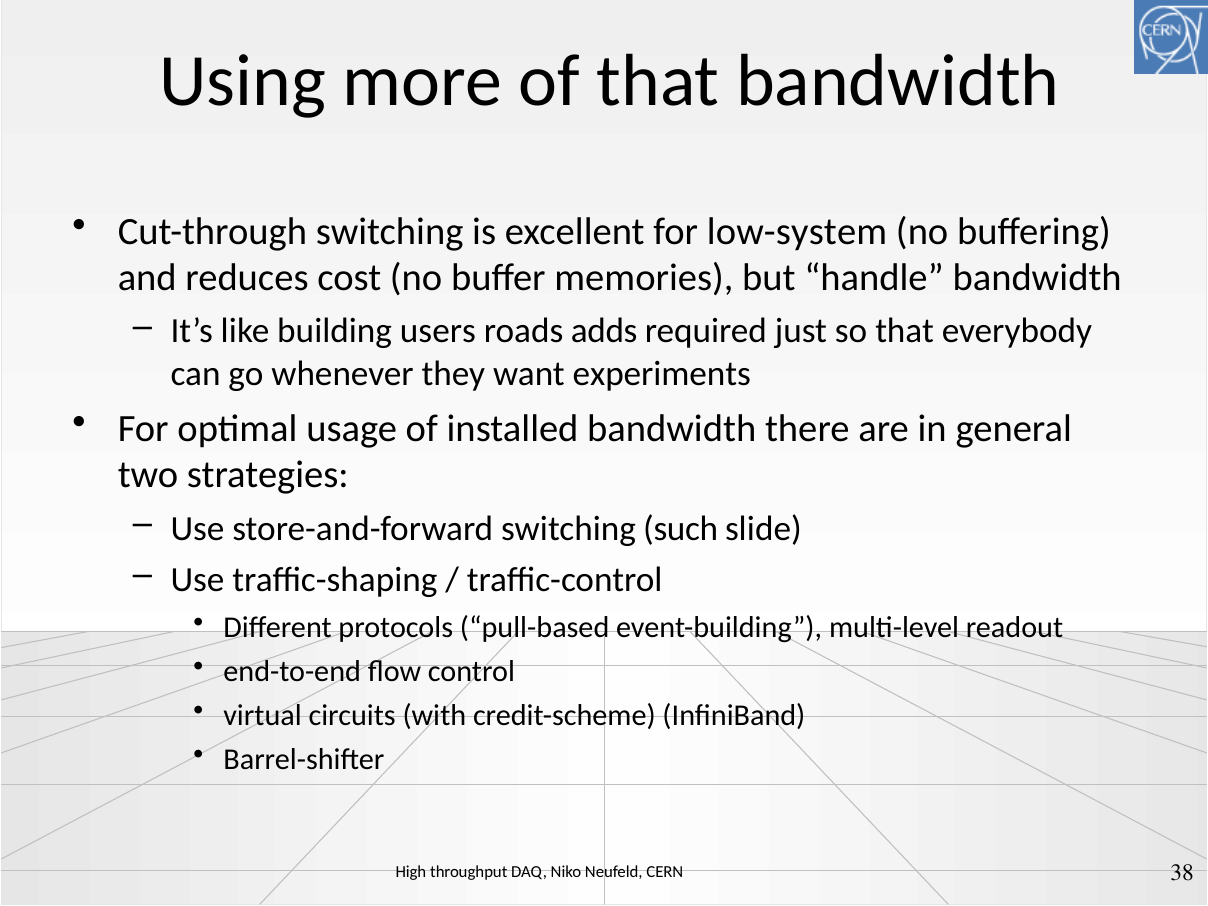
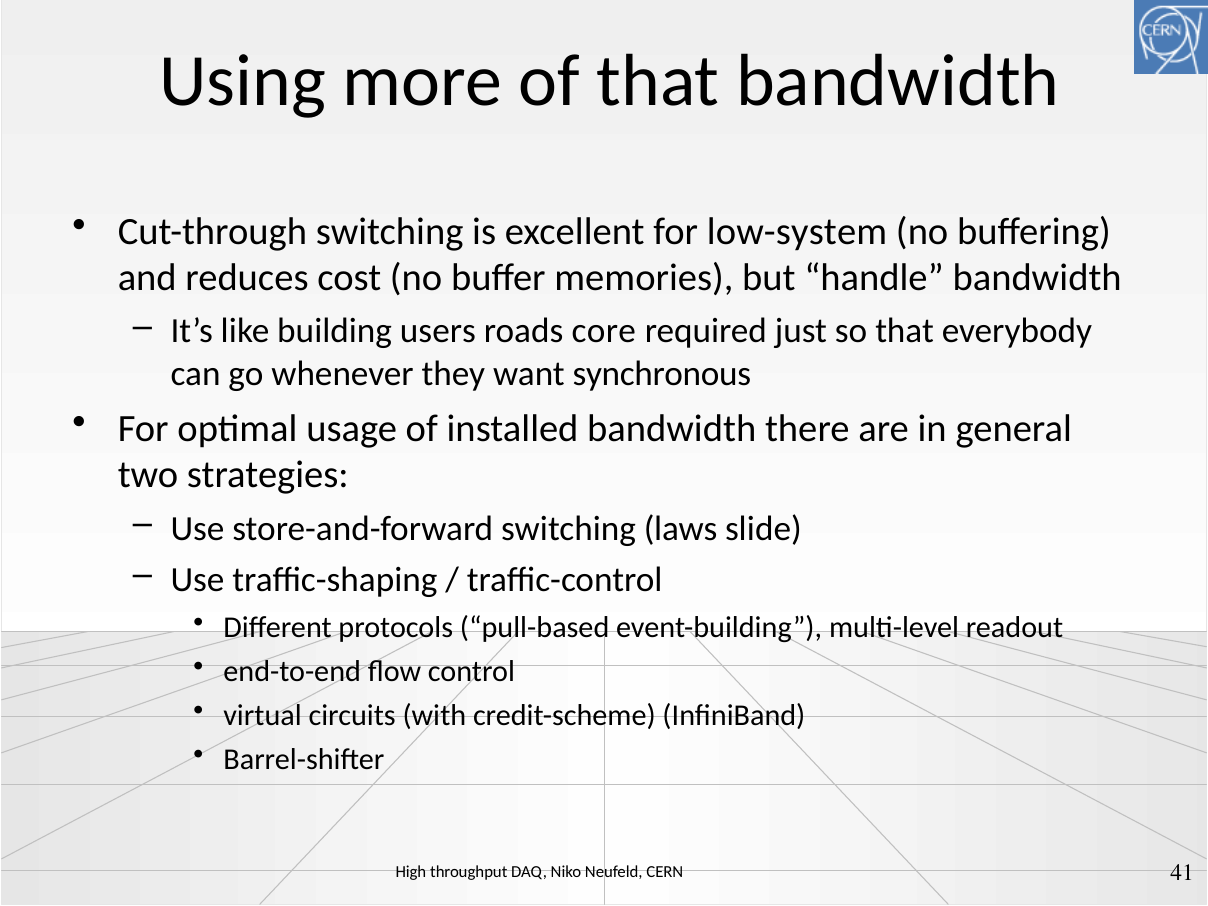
adds: adds -> core
experiments: experiments -> synchronous
such: such -> laws
38: 38 -> 41
